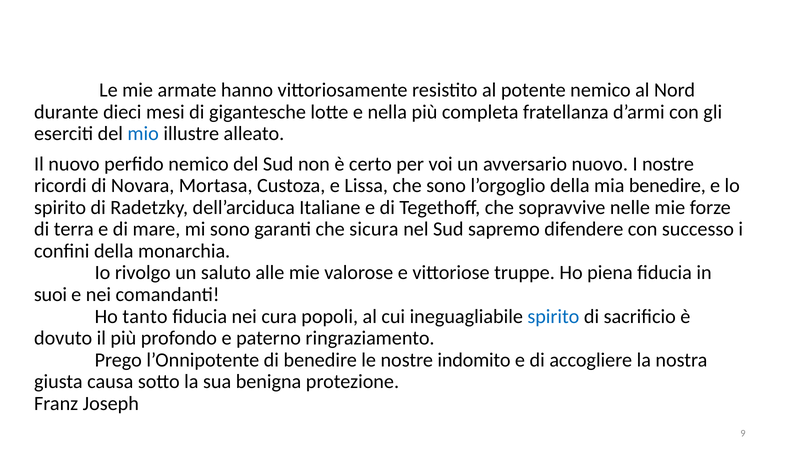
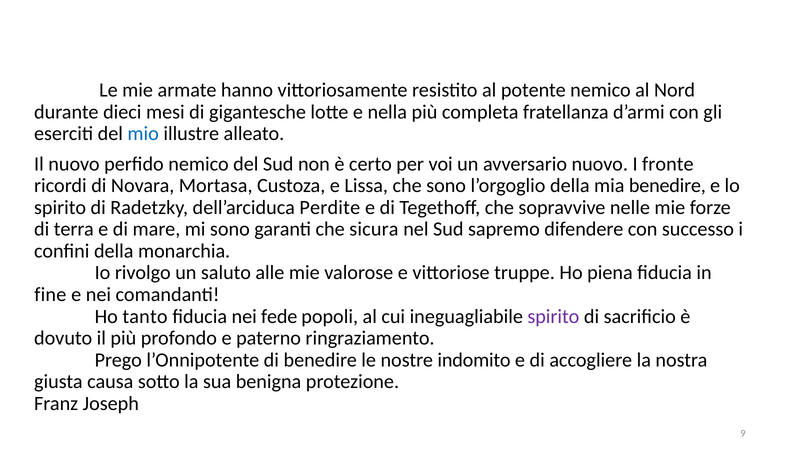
I nostre: nostre -> fronte
Italiane: Italiane -> Perdite
suoi: suoi -> fine
cura: cura -> fede
spirito at (553, 316) colour: blue -> purple
